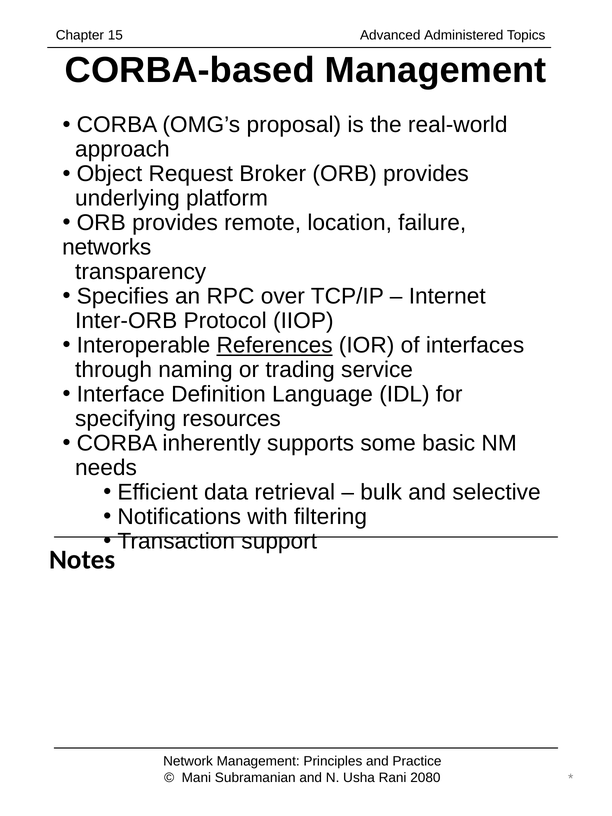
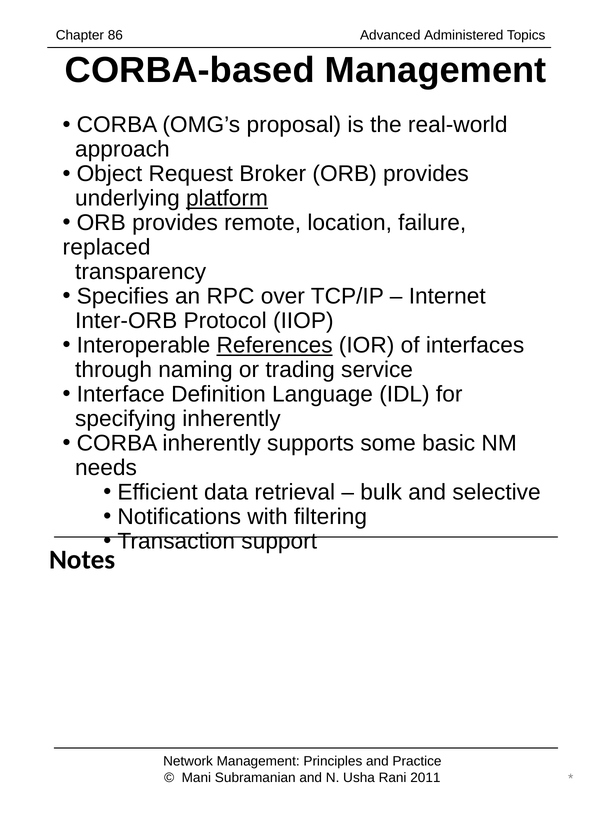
15: 15 -> 86
platform underline: none -> present
networks: networks -> replaced
specifying resources: resources -> inherently
2080: 2080 -> 2011
